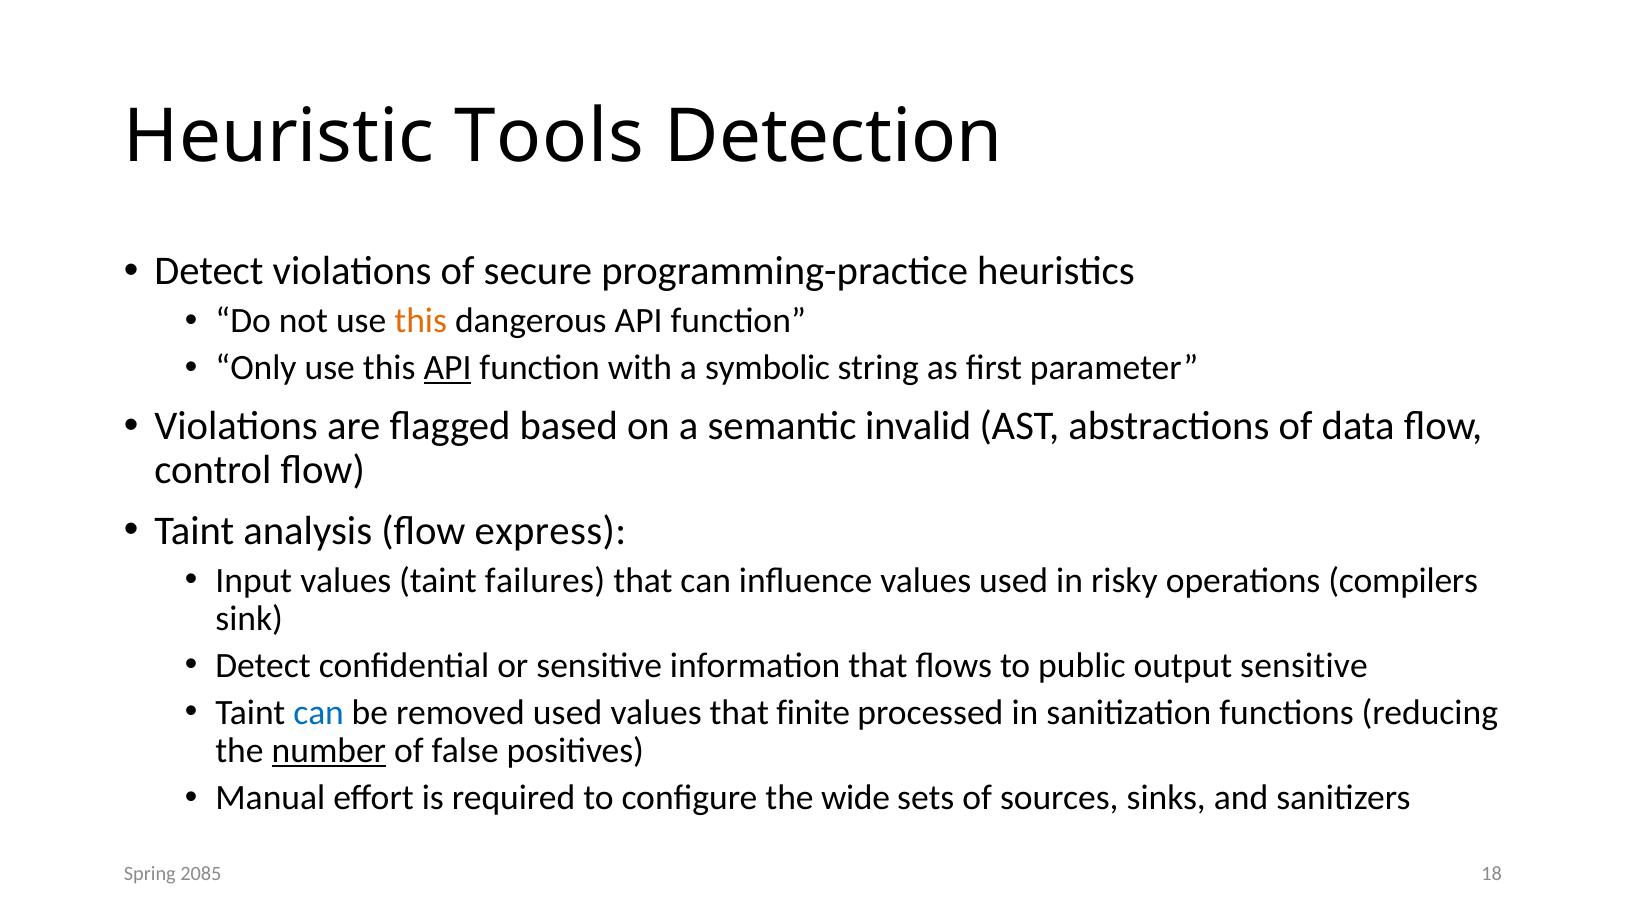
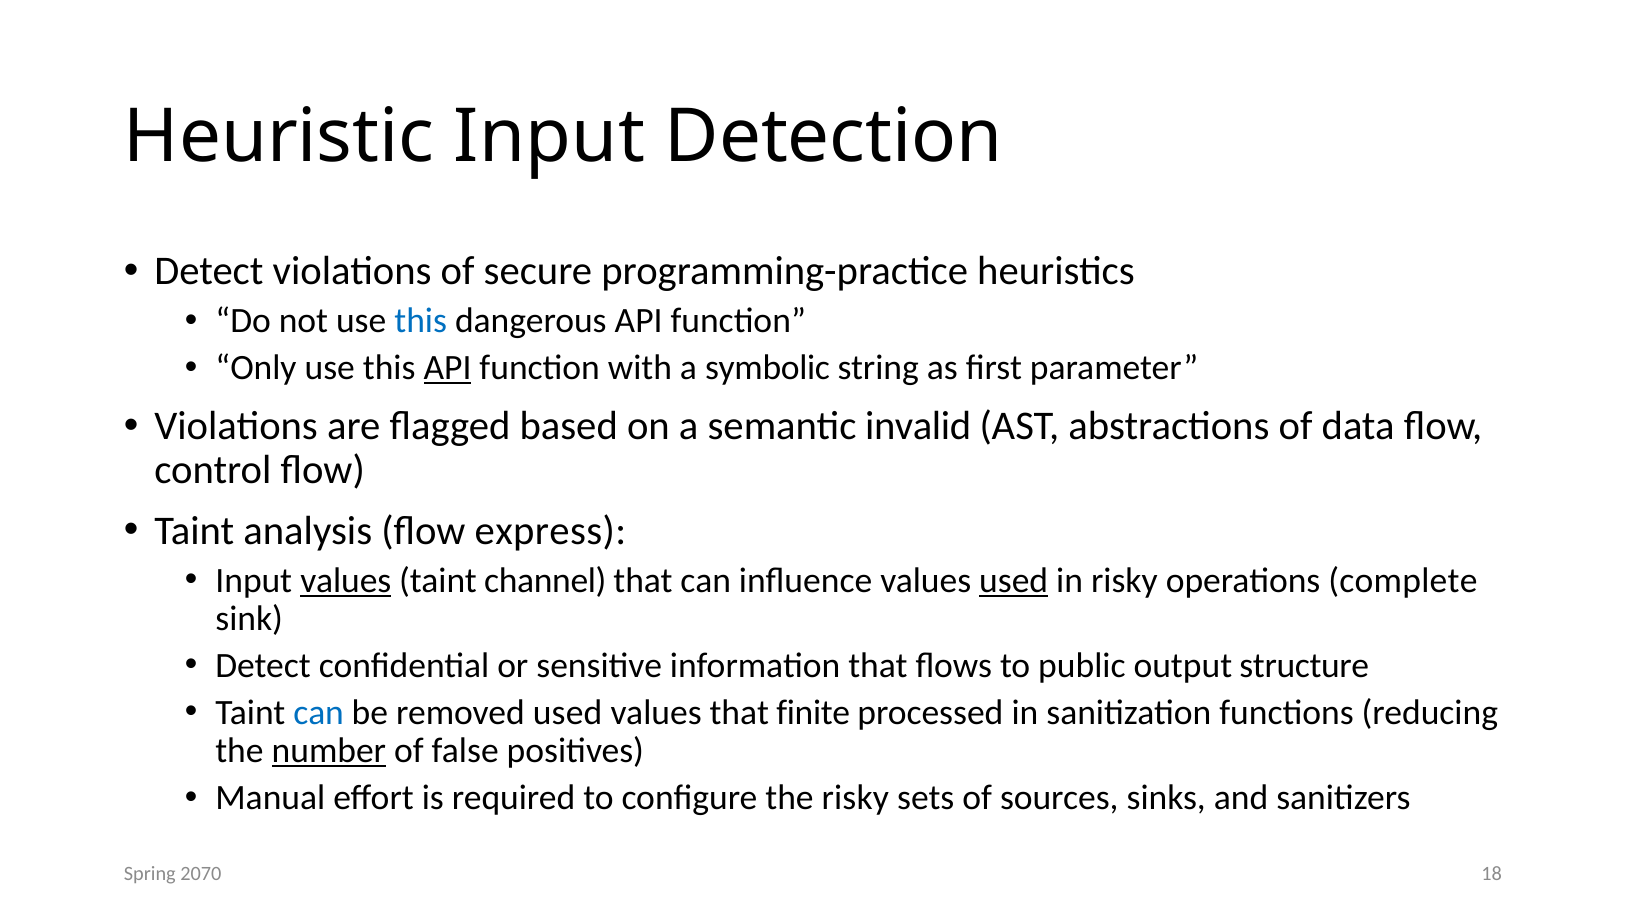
Heuristic Tools: Tools -> Input
this at (421, 321) colour: orange -> blue
values at (346, 580) underline: none -> present
failures: failures -> channel
used at (1014, 580) underline: none -> present
compilers: compilers -> complete
output sensitive: sensitive -> structure
the wide: wide -> risky
2085: 2085 -> 2070
